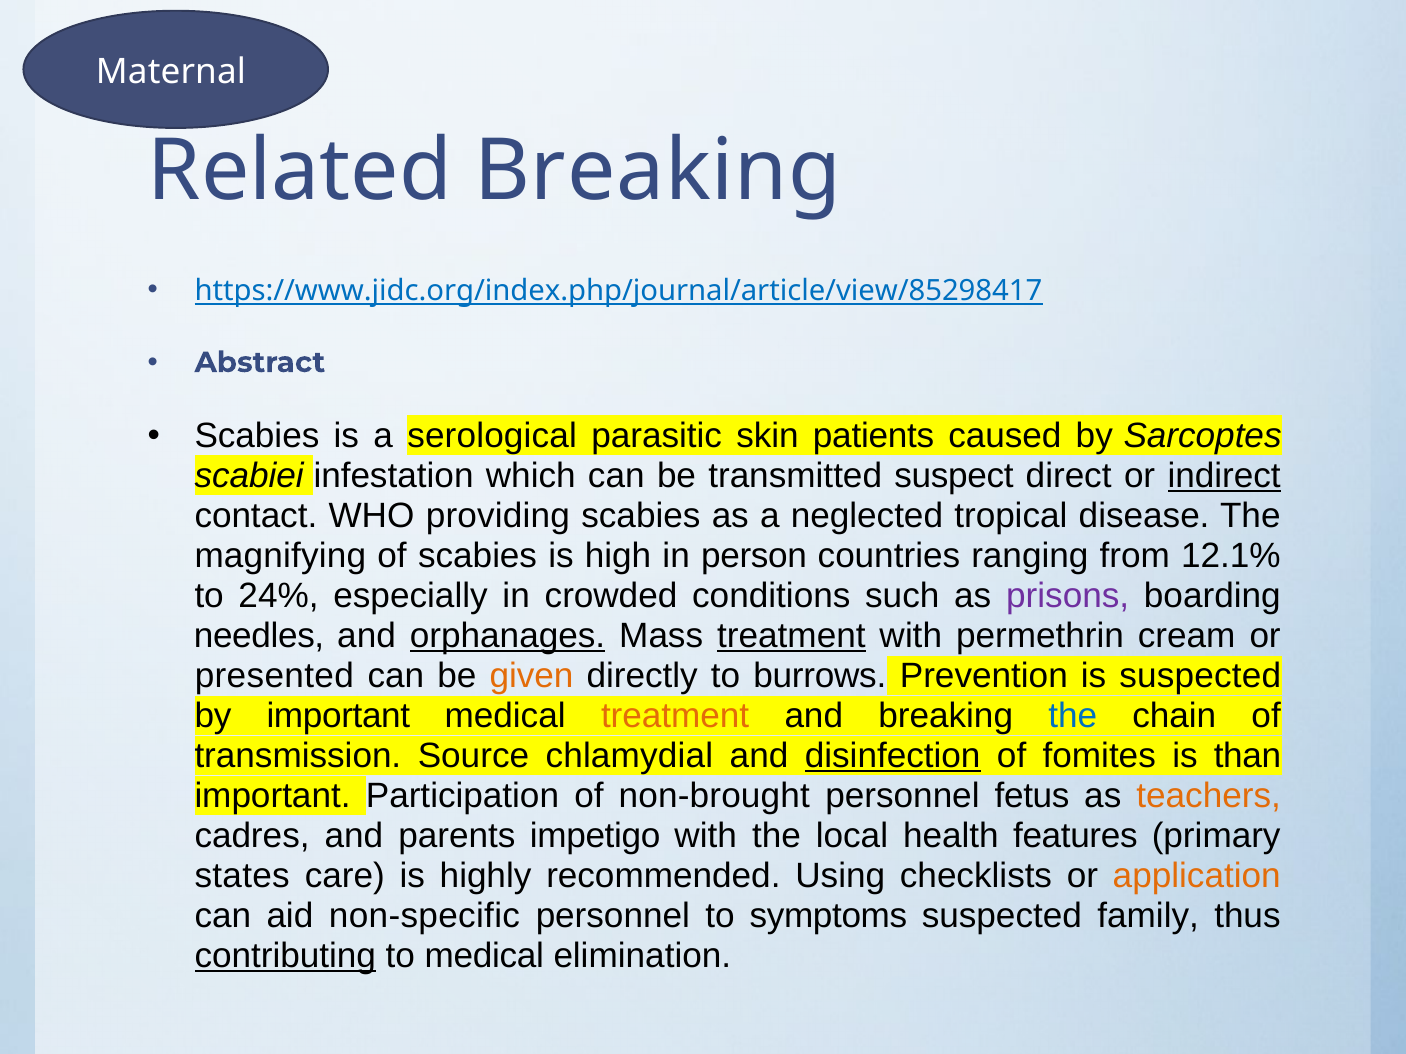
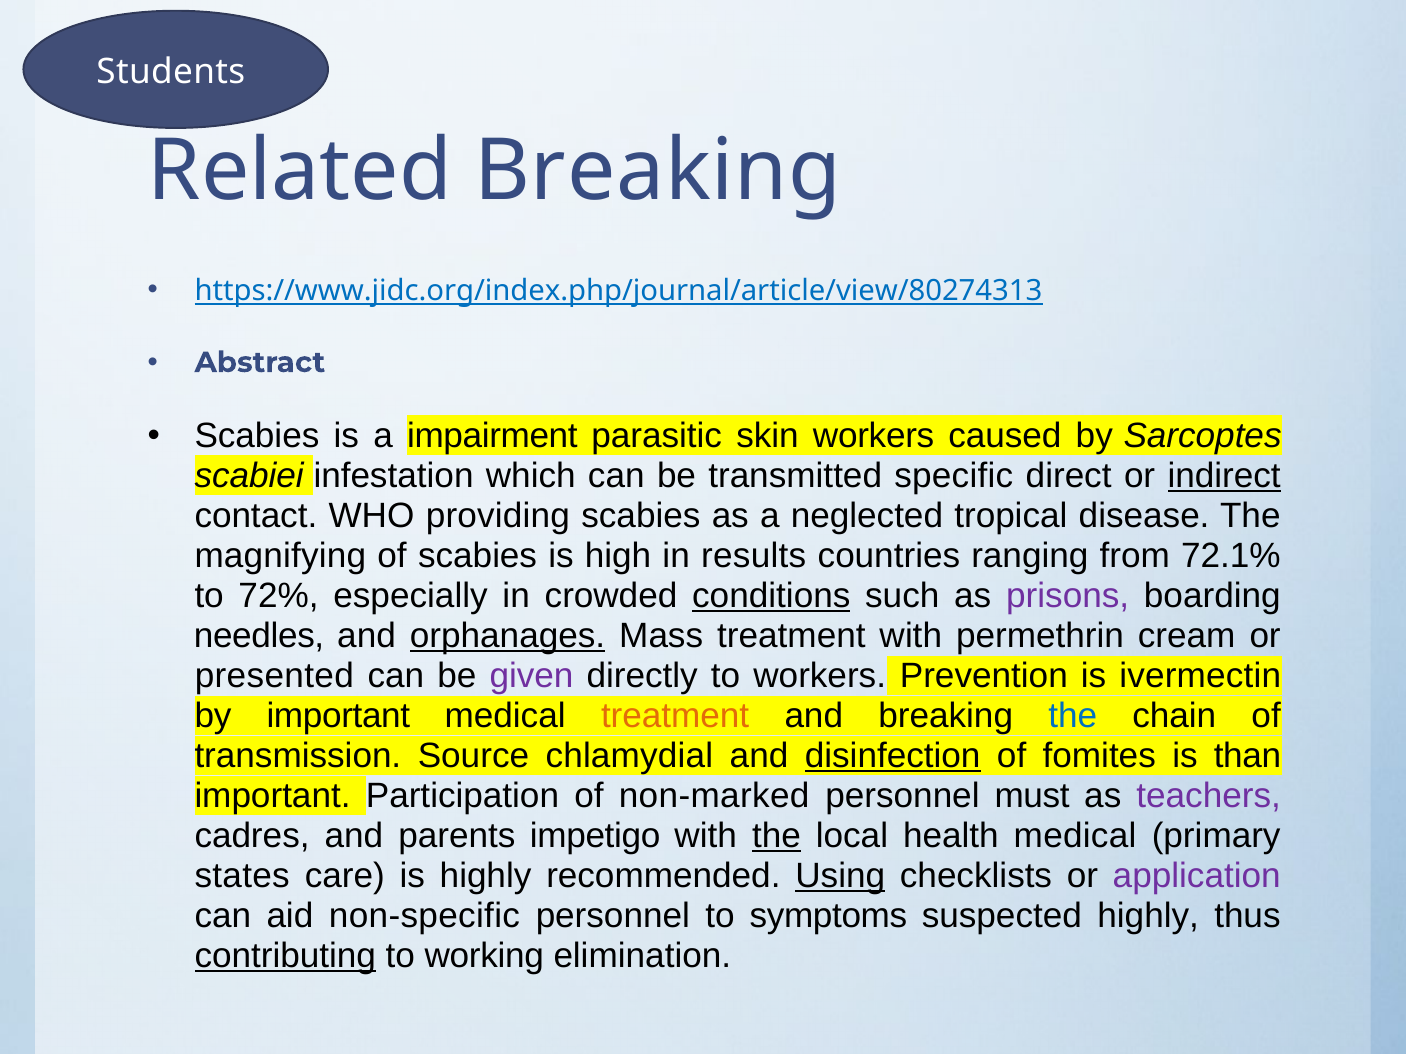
Maternal: Maternal -> Students
https://www.jidc.org/index.php/journal/article/view/85298417: https://www.jidc.org/index.php/journal/article/view/85298417 -> https://www.jidc.org/index.php/journal/article/view/80274313
serological: serological -> impairment
skin patients: patients -> workers
suspect: suspect -> specific
person: person -> results
12.1%: 12.1% -> 72.1%
24%: 24% -> 72%
conditions underline: none -> present
treatment at (791, 636) underline: present -> none
given colour: orange -> purple
to burrows: burrows -> workers
is suspected: suspected -> ivermectin
non-brought: non-brought -> non-marked
fetus: fetus -> must
teachers colour: orange -> purple
the at (776, 837) underline: none -> present
health features: features -> medical
Using underline: none -> present
application colour: orange -> purple
suspected family: family -> highly
to medical: medical -> working
